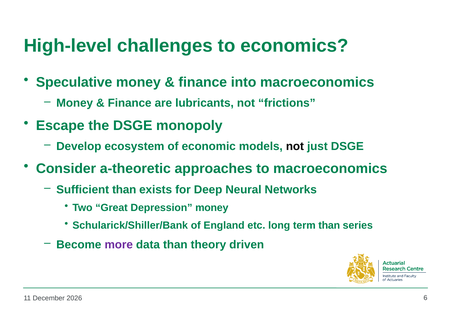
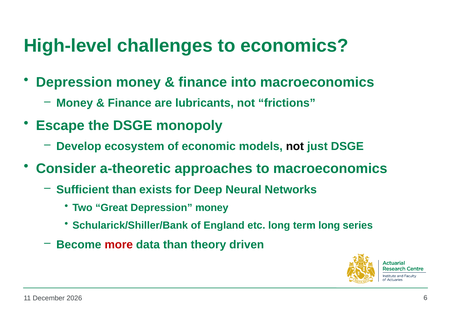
Speculative at (74, 82): Speculative -> Depression
term than: than -> long
more colour: purple -> red
